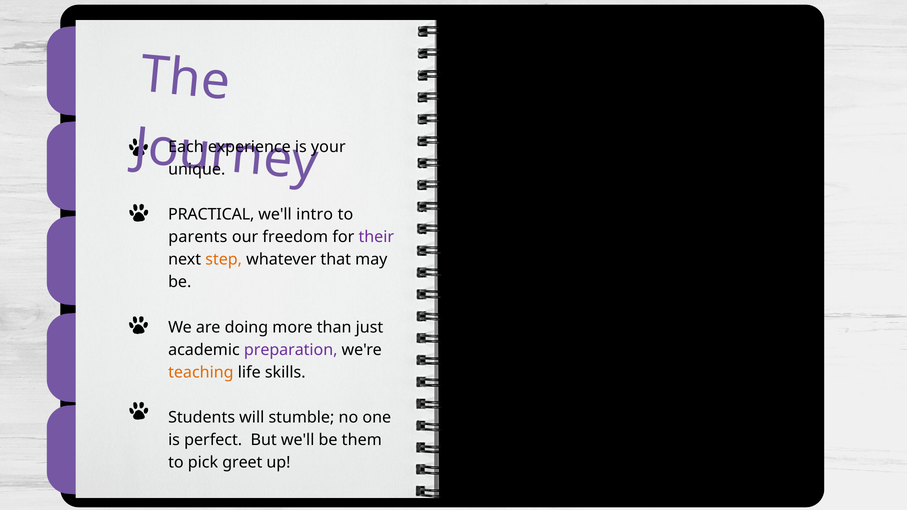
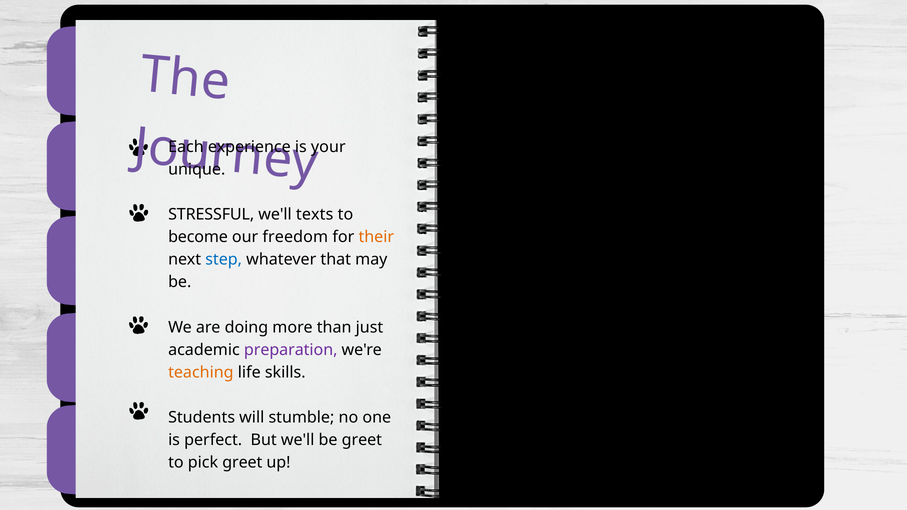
PRACTICAL: PRACTICAL -> STRESSFUL
intro: intro -> texts
parents: parents -> become
their colour: purple -> orange
step colour: orange -> blue
be them: them -> greet
